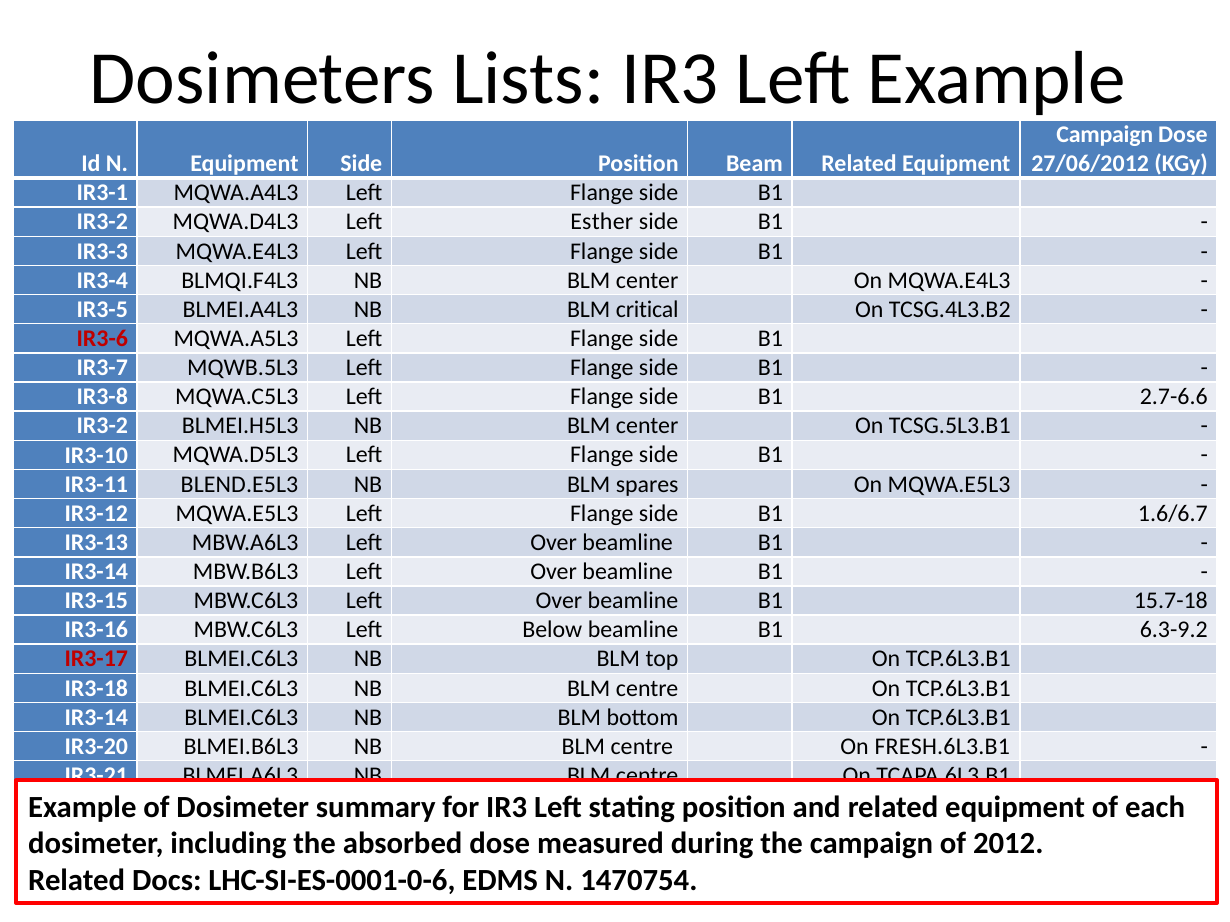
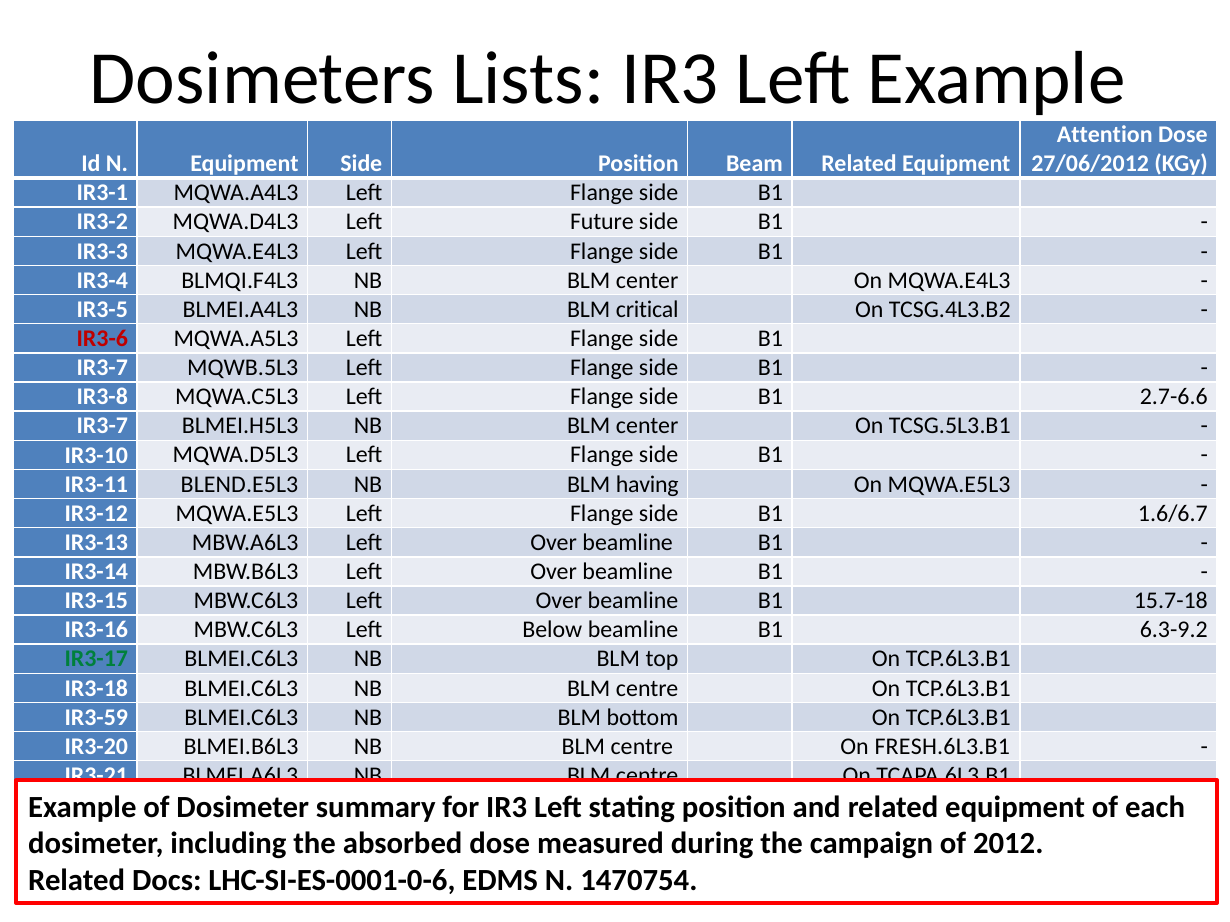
Campaign at (1105, 135): Campaign -> Attention
Esther: Esther -> Future
IR3-2 at (102, 426): IR3-2 -> IR3-7
spares: spares -> having
IR3-17 colour: red -> green
IR3-14 at (96, 718): IR3-14 -> IR3-59
